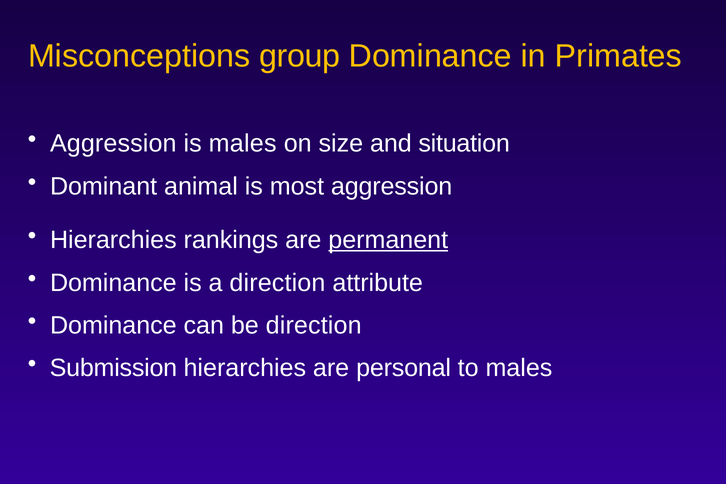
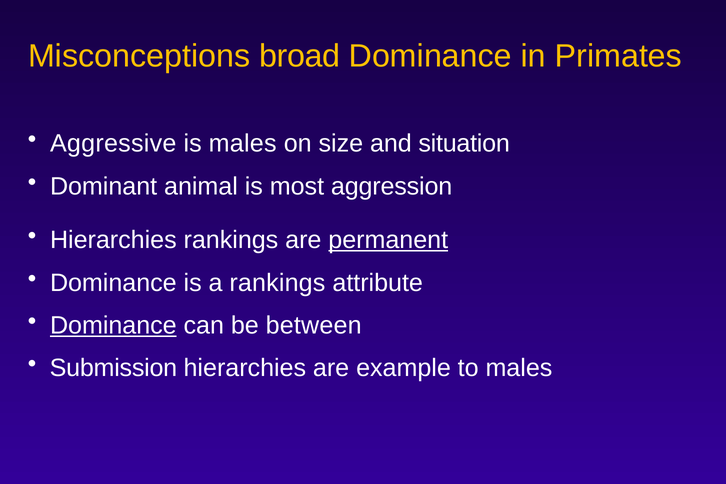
group: group -> broad
Aggression at (113, 144): Aggression -> Aggressive
a direction: direction -> rankings
Dominance at (113, 325) underline: none -> present
be direction: direction -> between
personal: personal -> example
